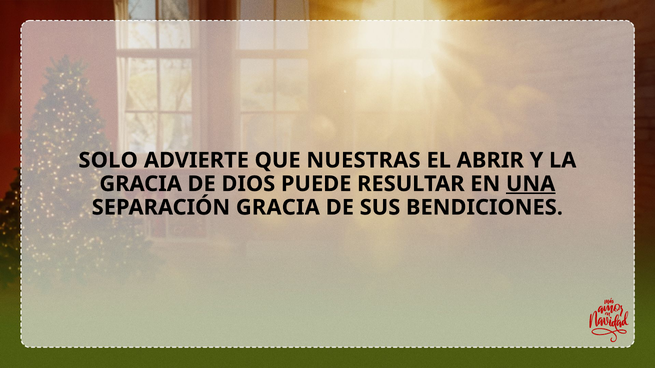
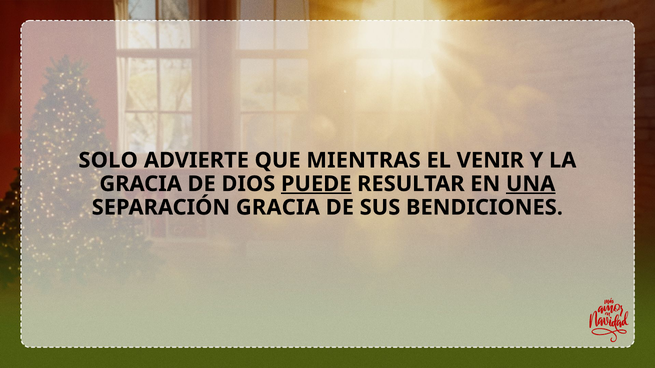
NUESTRAS: NUESTRAS -> MIENTRAS
ABRIR: ABRIR -> VENIR
PUEDE underline: none -> present
